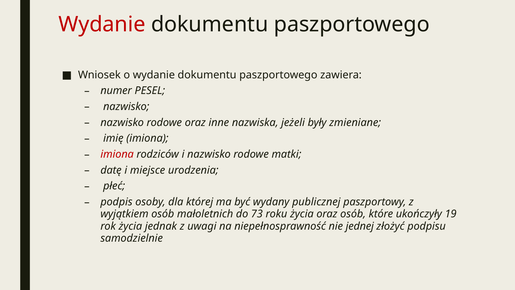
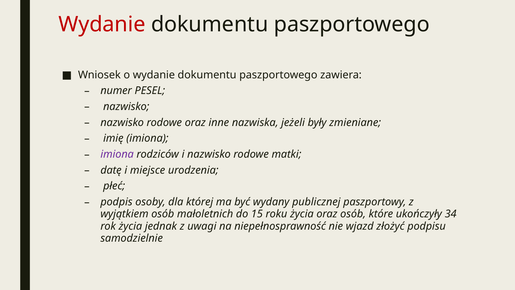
imiona at (117, 154) colour: red -> purple
73: 73 -> 15
19: 19 -> 34
jednej: jednej -> wjazd
